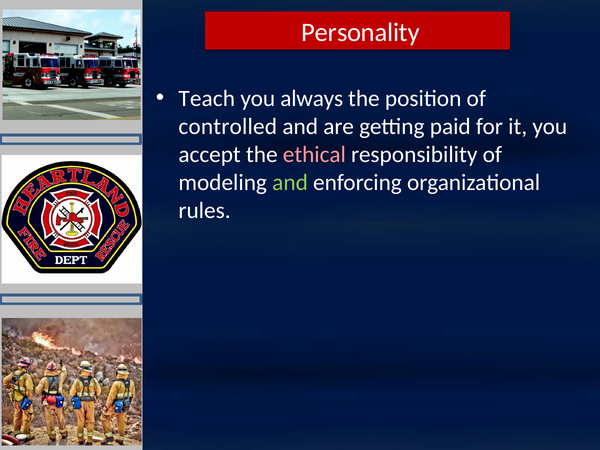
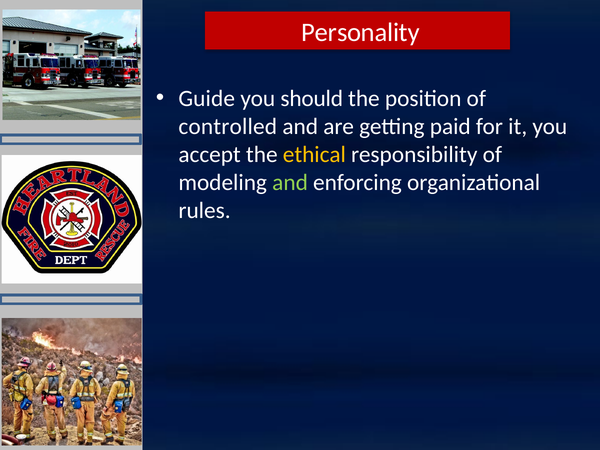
Teach: Teach -> Guide
always: always -> should
ethical colour: pink -> yellow
